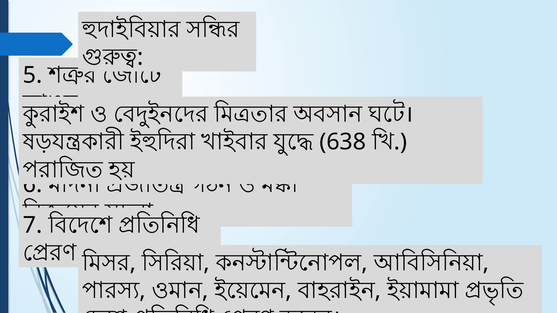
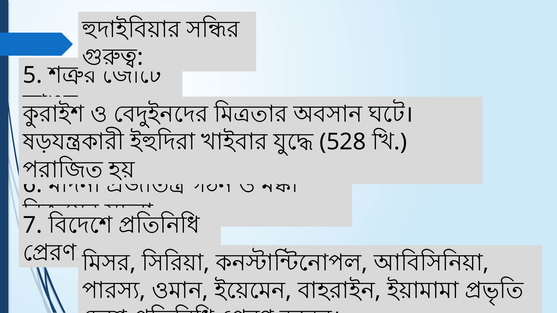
638: 638 -> 528
